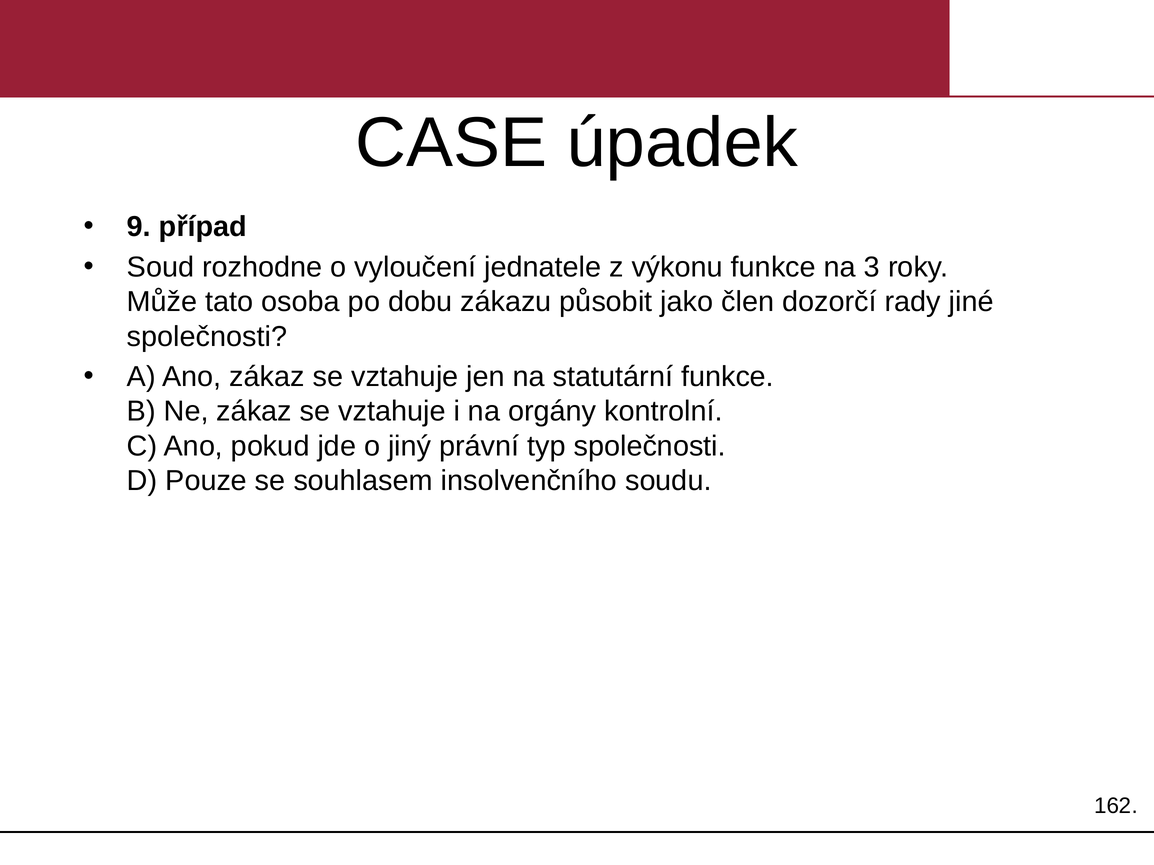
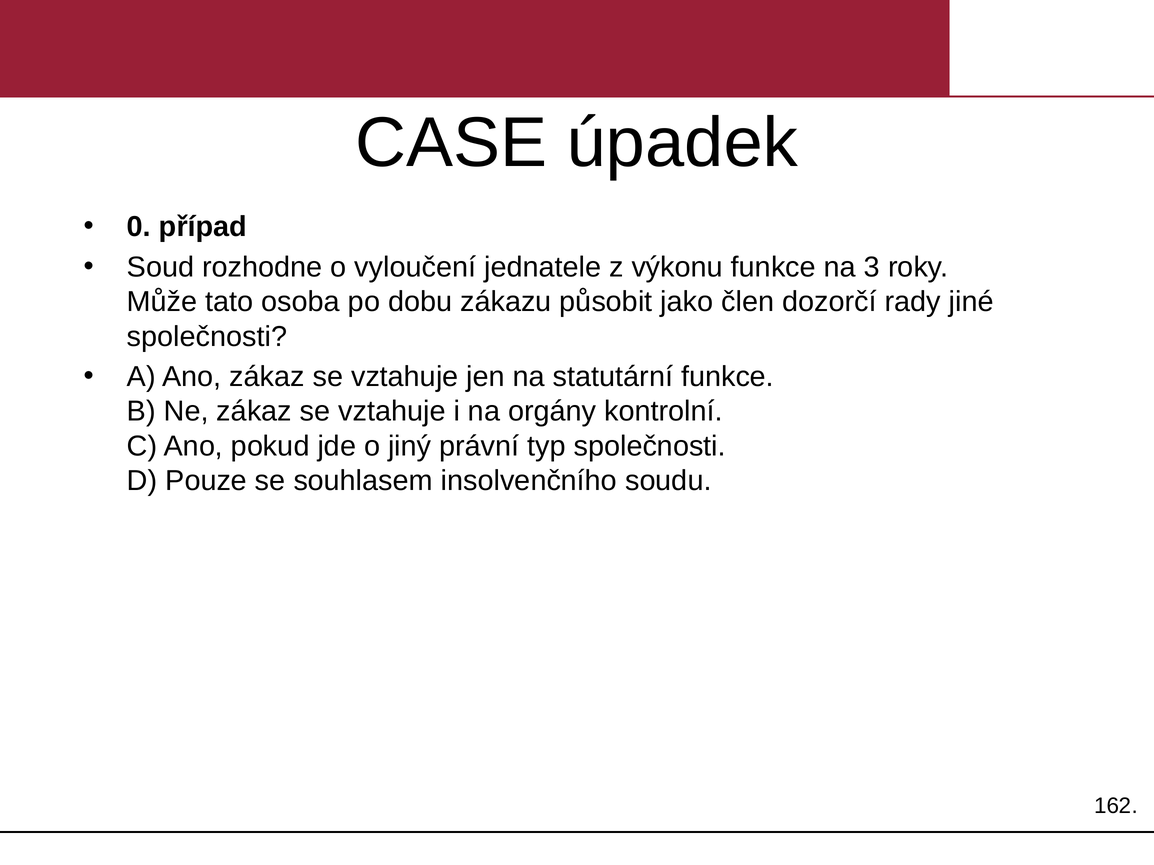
9: 9 -> 0
